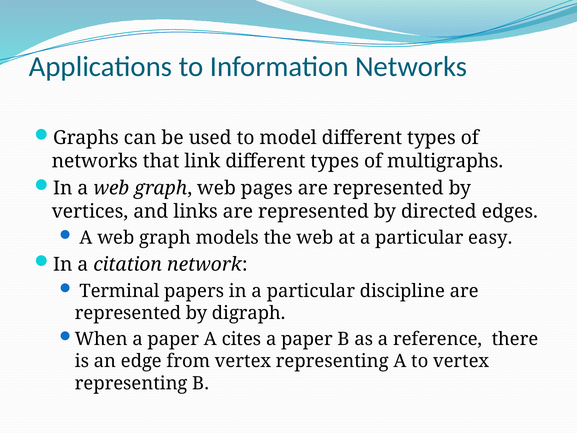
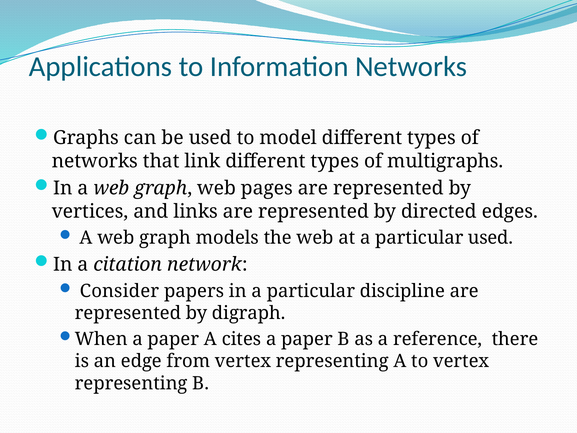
particular easy: easy -> used
Terminal: Terminal -> Consider
